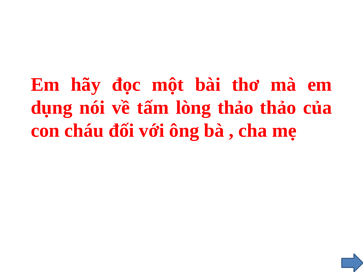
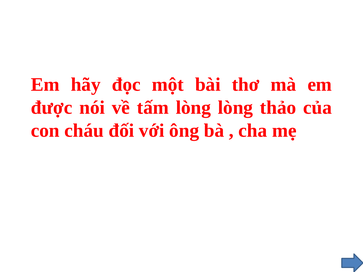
dụng: dụng -> được
lòng thảo: thảo -> lòng
